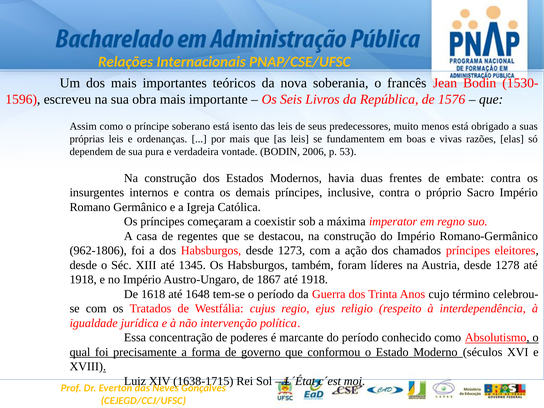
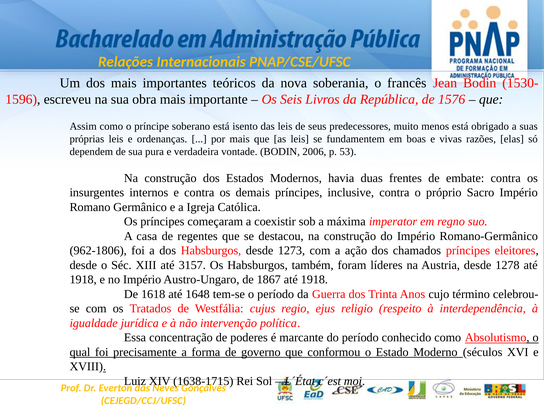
1345: 1345 -> 3157
